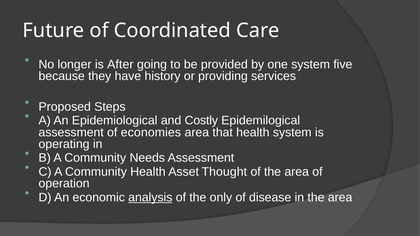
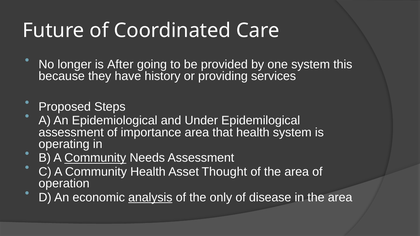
five: five -> this
Costly: Costly -> Under
economies: economies -> importance
Community at (95, 158) underline: none -> present
